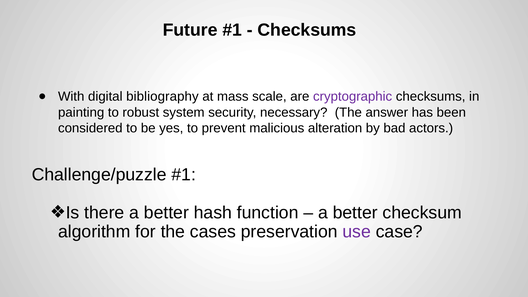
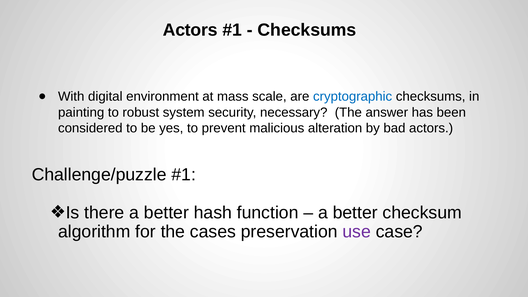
Future at (190, 30): Future -> Actors
bibliography: bibliography -> environment
cryptographic colour: purple -> blue
